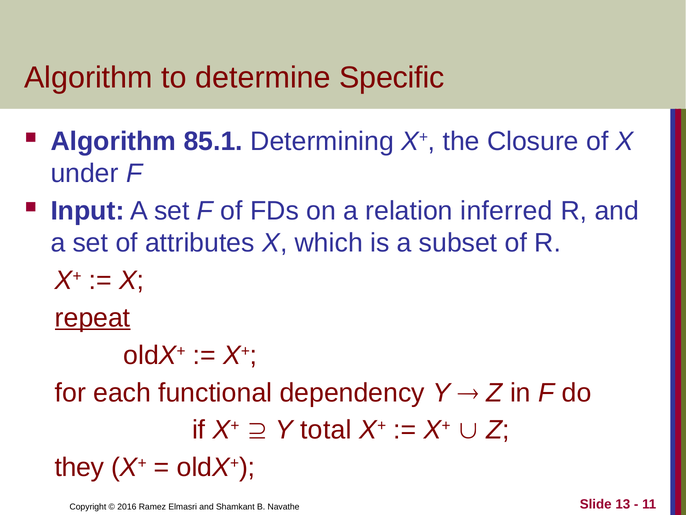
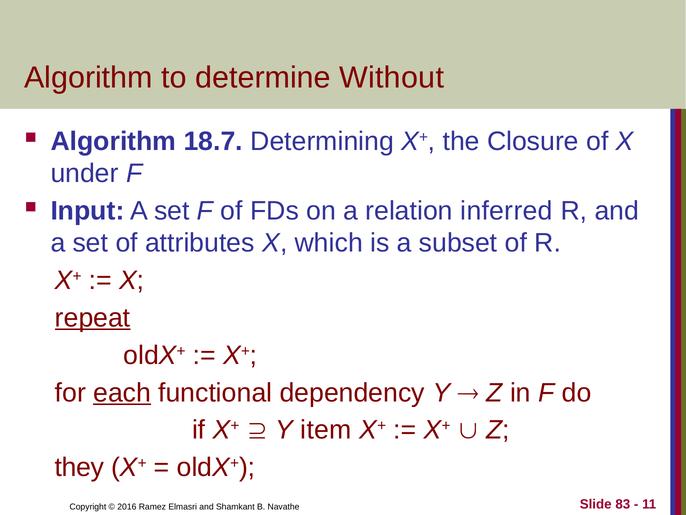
Specific: Specific -> Without
85.1: 85.1 -> 18.7
each underline: none -> present
total: total -> item
13: 13 -> 83
